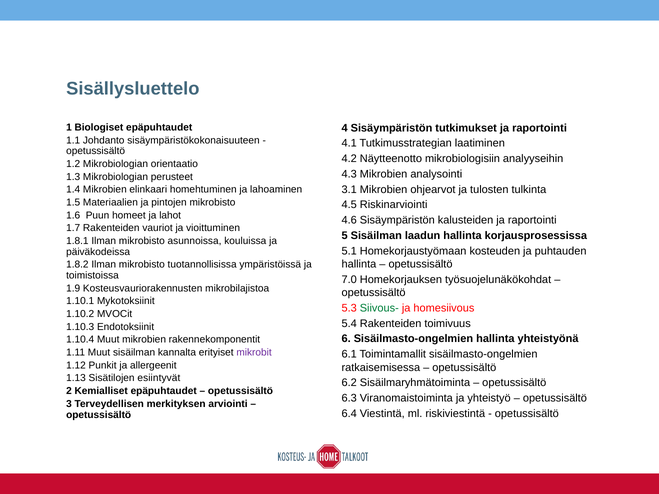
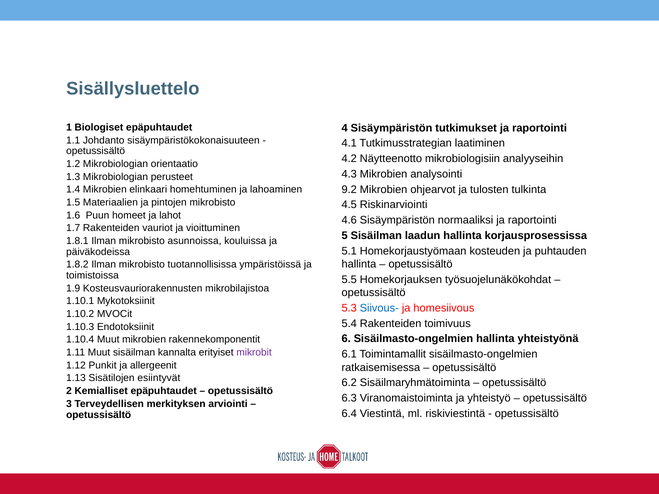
3.1: 3.1 -> 9.2
kalusteiden: kalusteiden -> normaaliksi
7.0: 7.0 -> 5.5
Siivous- colour: green -> blue
